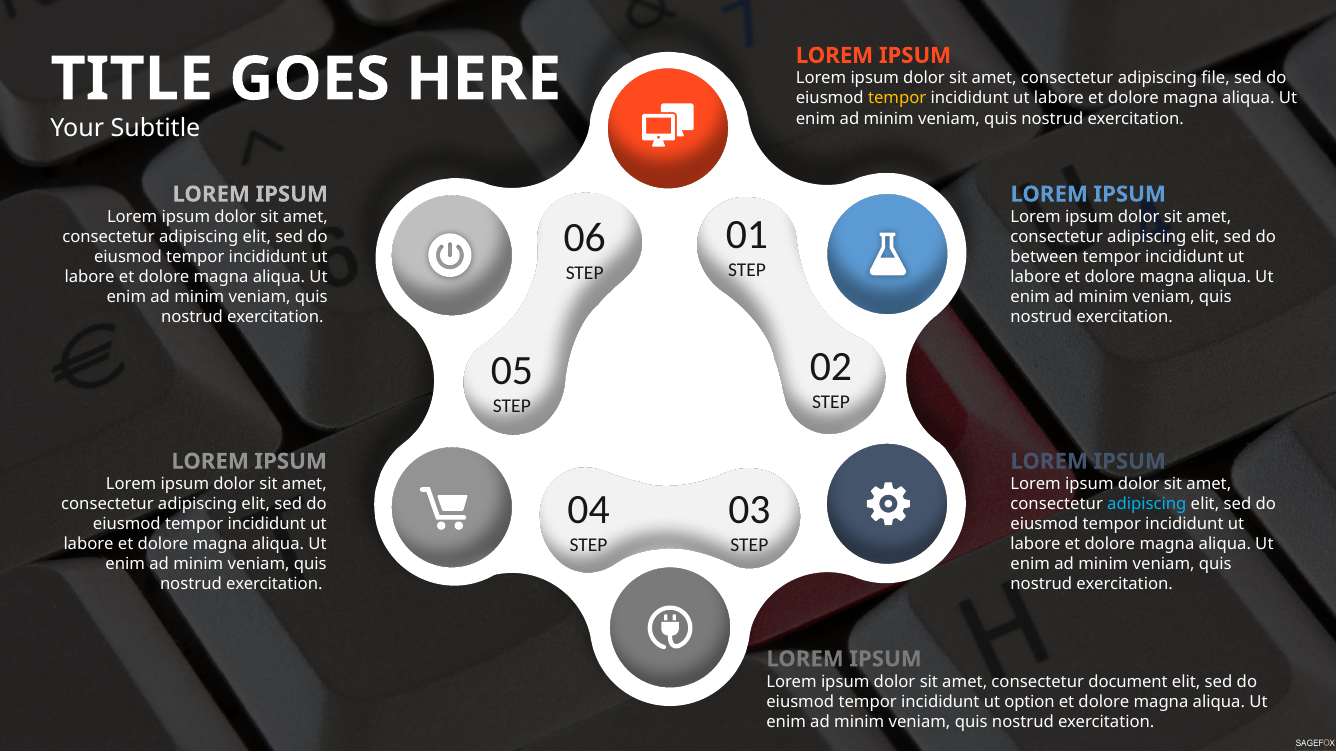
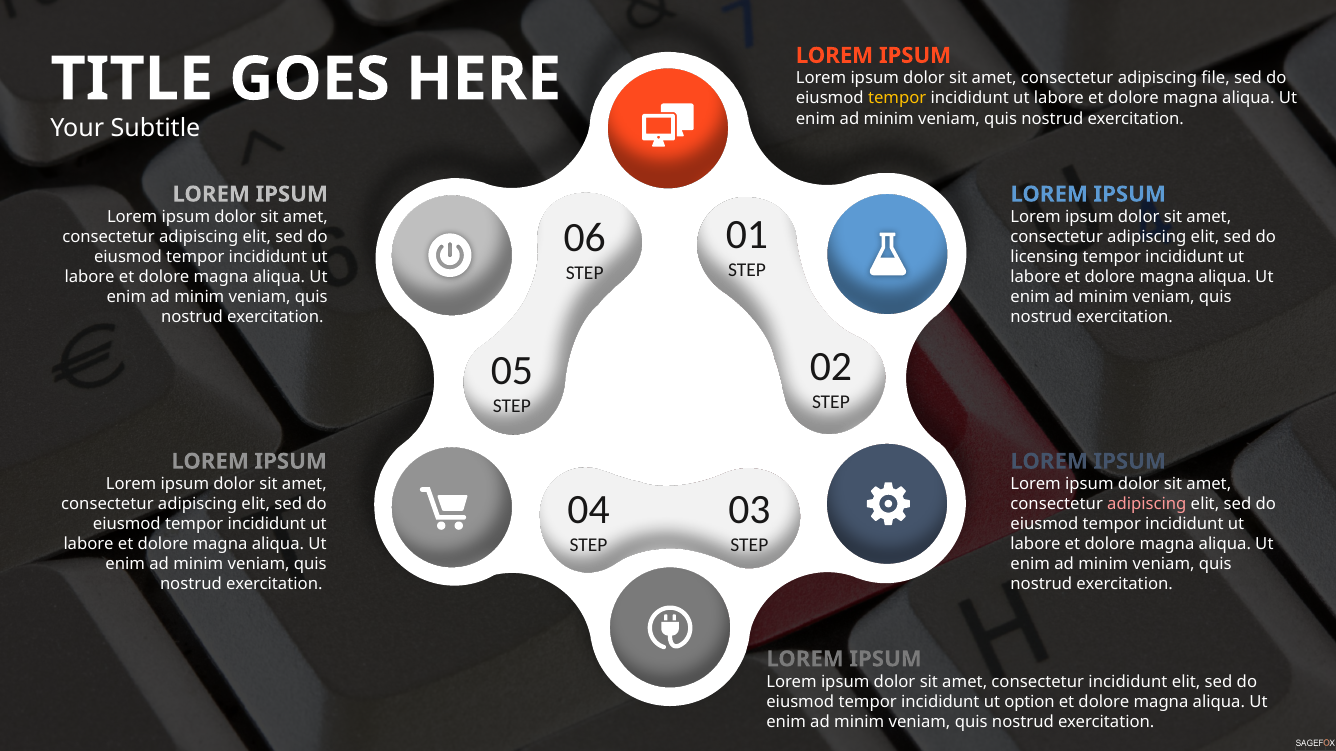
between: between -> licensing
adipiscing at (1147, 505) colour: light blue -> pink
consectetur document: document -> incididunt
